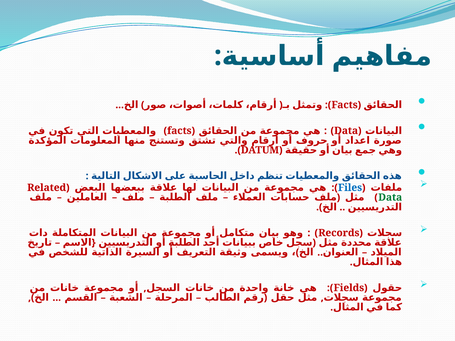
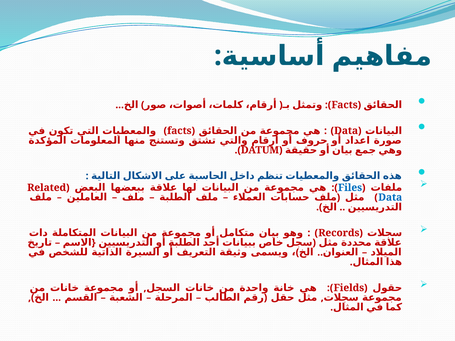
Data at (390, 197) colour: green -> blue
